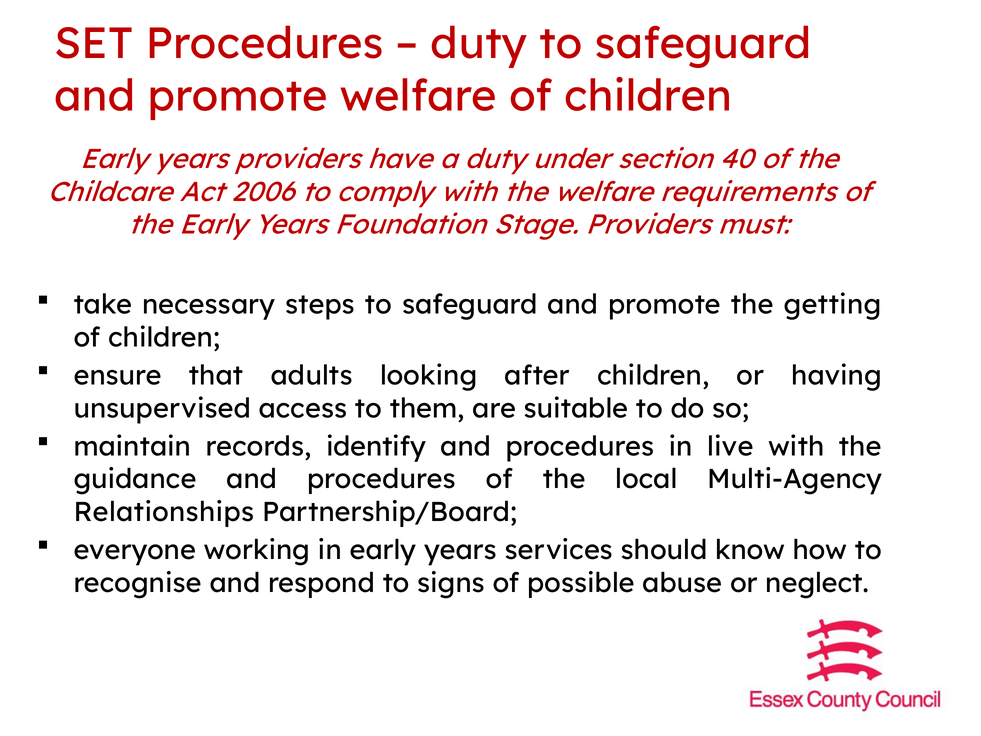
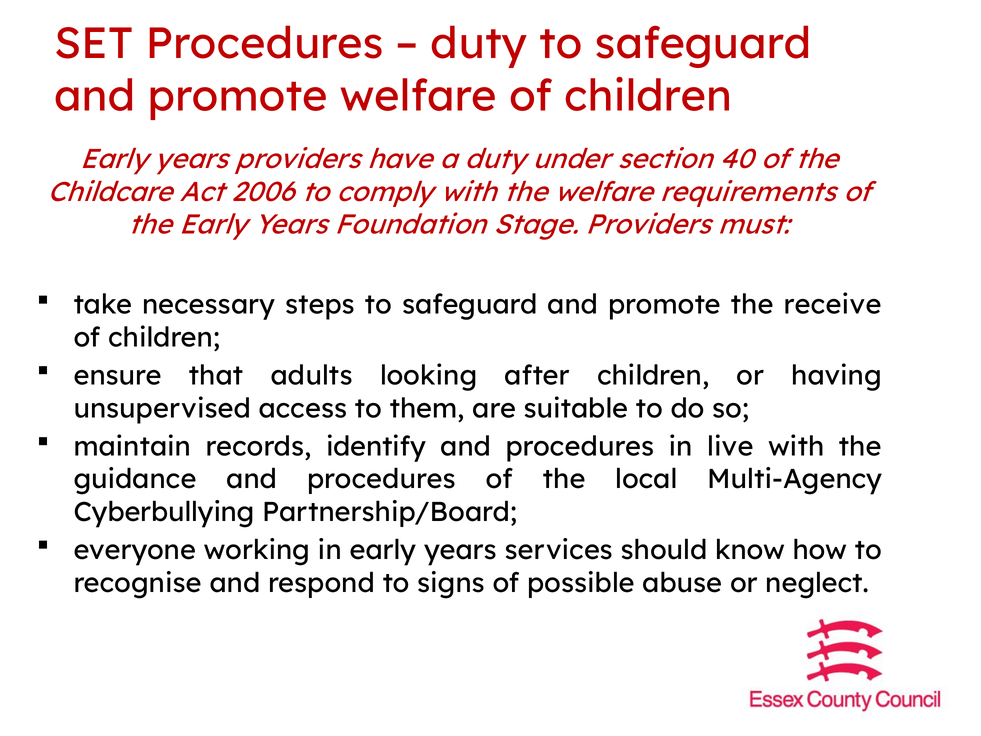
getting: getting -> receive
Relationships: Relationships -> Cyberbullying
